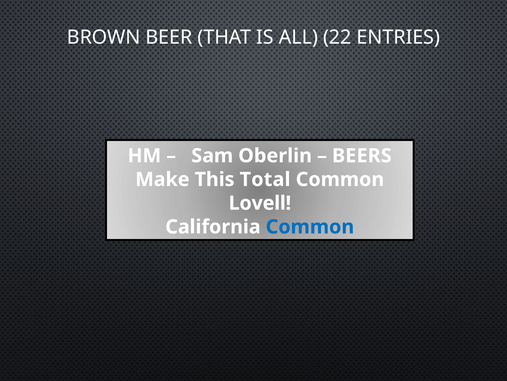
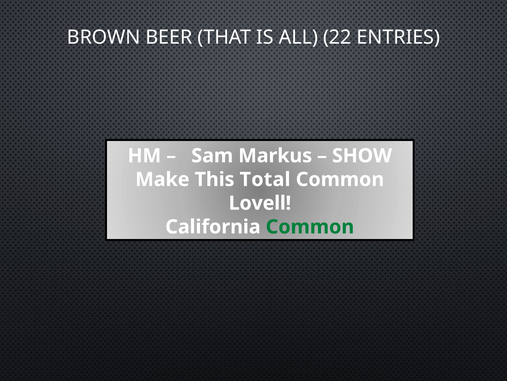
Oberlin: Oberlin -> Markus
BEERS: BEERS -> SHOW
Common at (310, 226) colour: blue -> green
